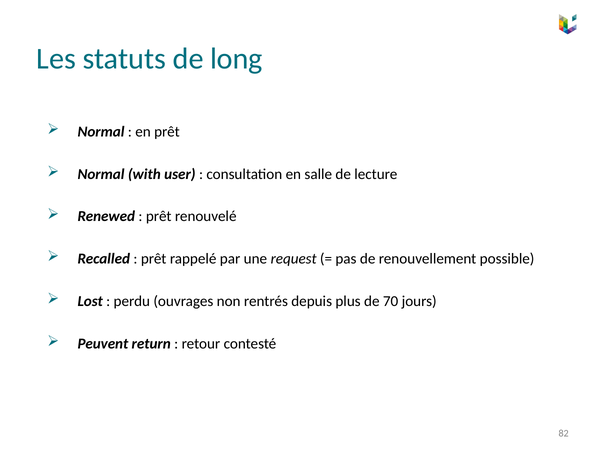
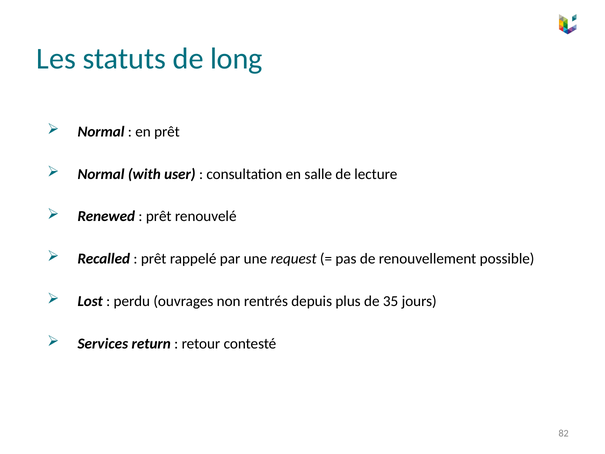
70: 70 -> 35
Peuvent: Peuvent -> Services
